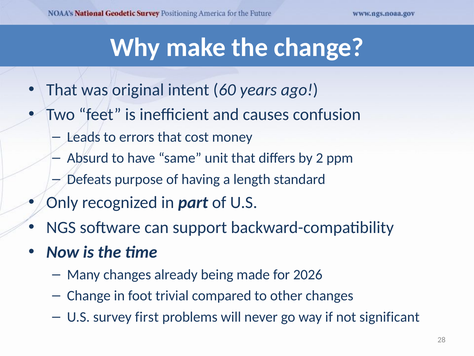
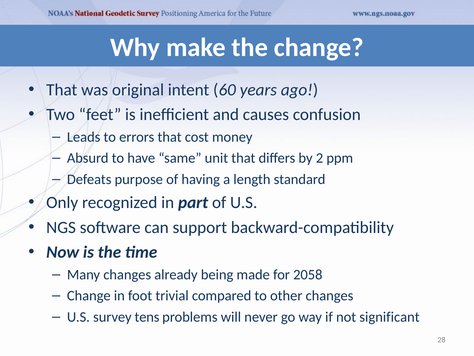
2026: 2026 -> 2058
first: first -> tens
